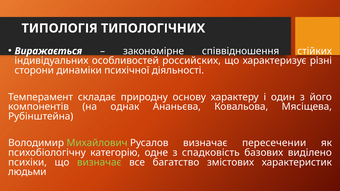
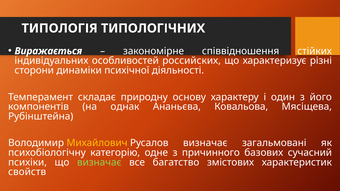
Михайлович colour: light green -> yellow
пересечении: пересечении -> загальмовані
спадковість: спадковість -> причинного
виділено: виділено -> сучасний
людьми: людьми -> свойств
